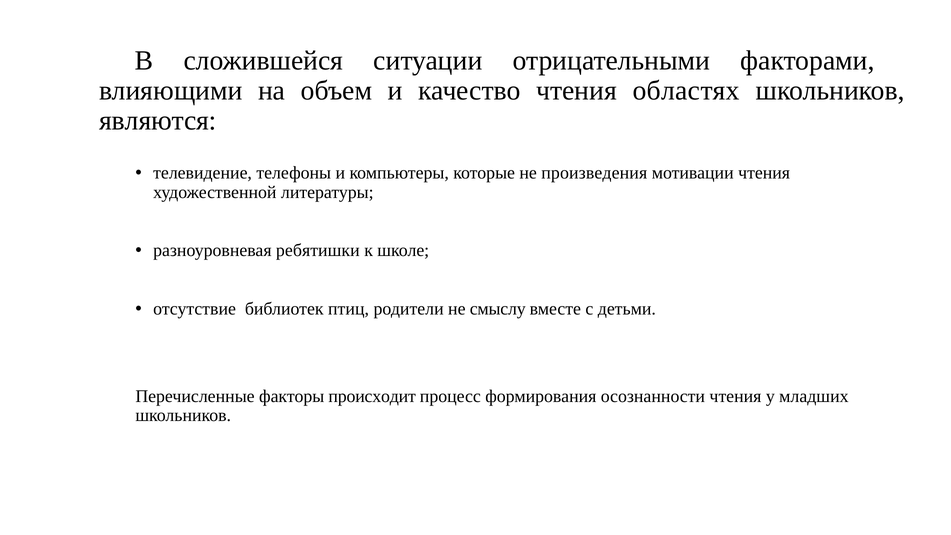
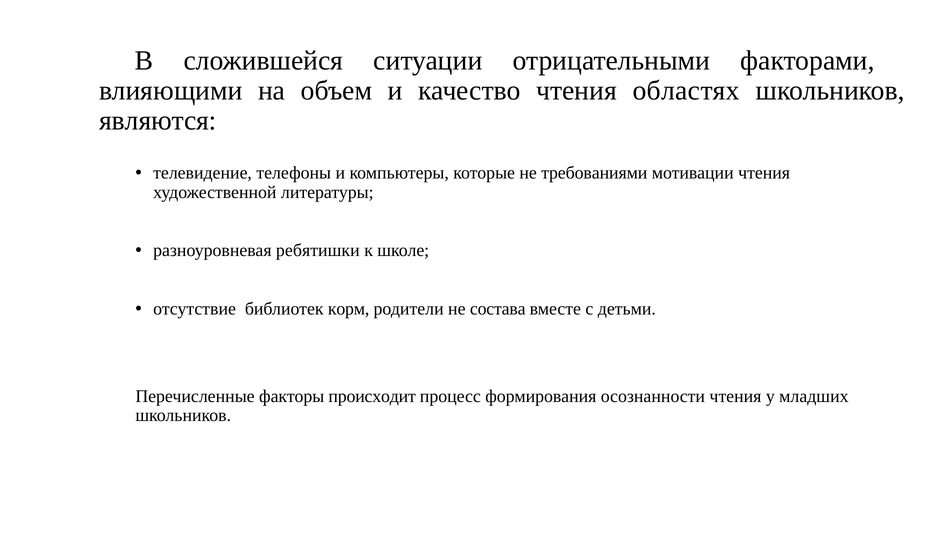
произведения: произведения -> требованиями
птиц: птиц -> корм
смыслу: смыслу -> состава
